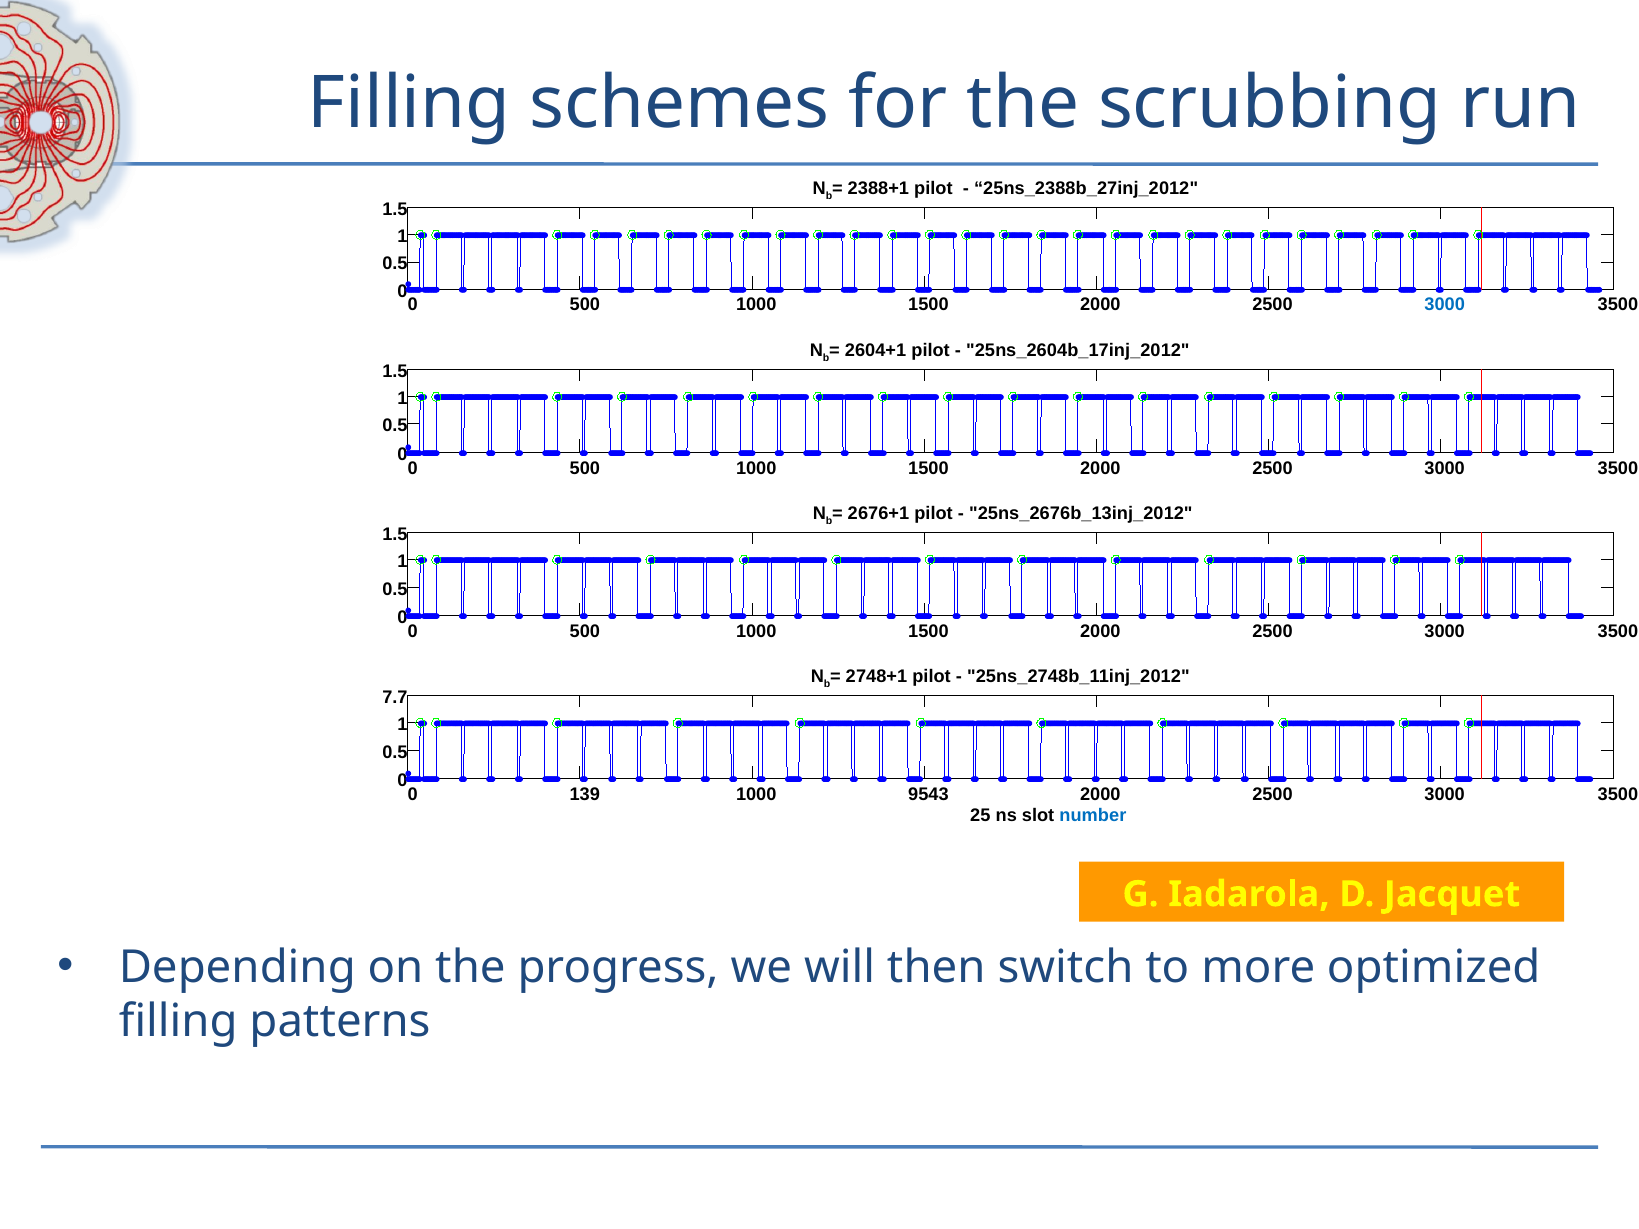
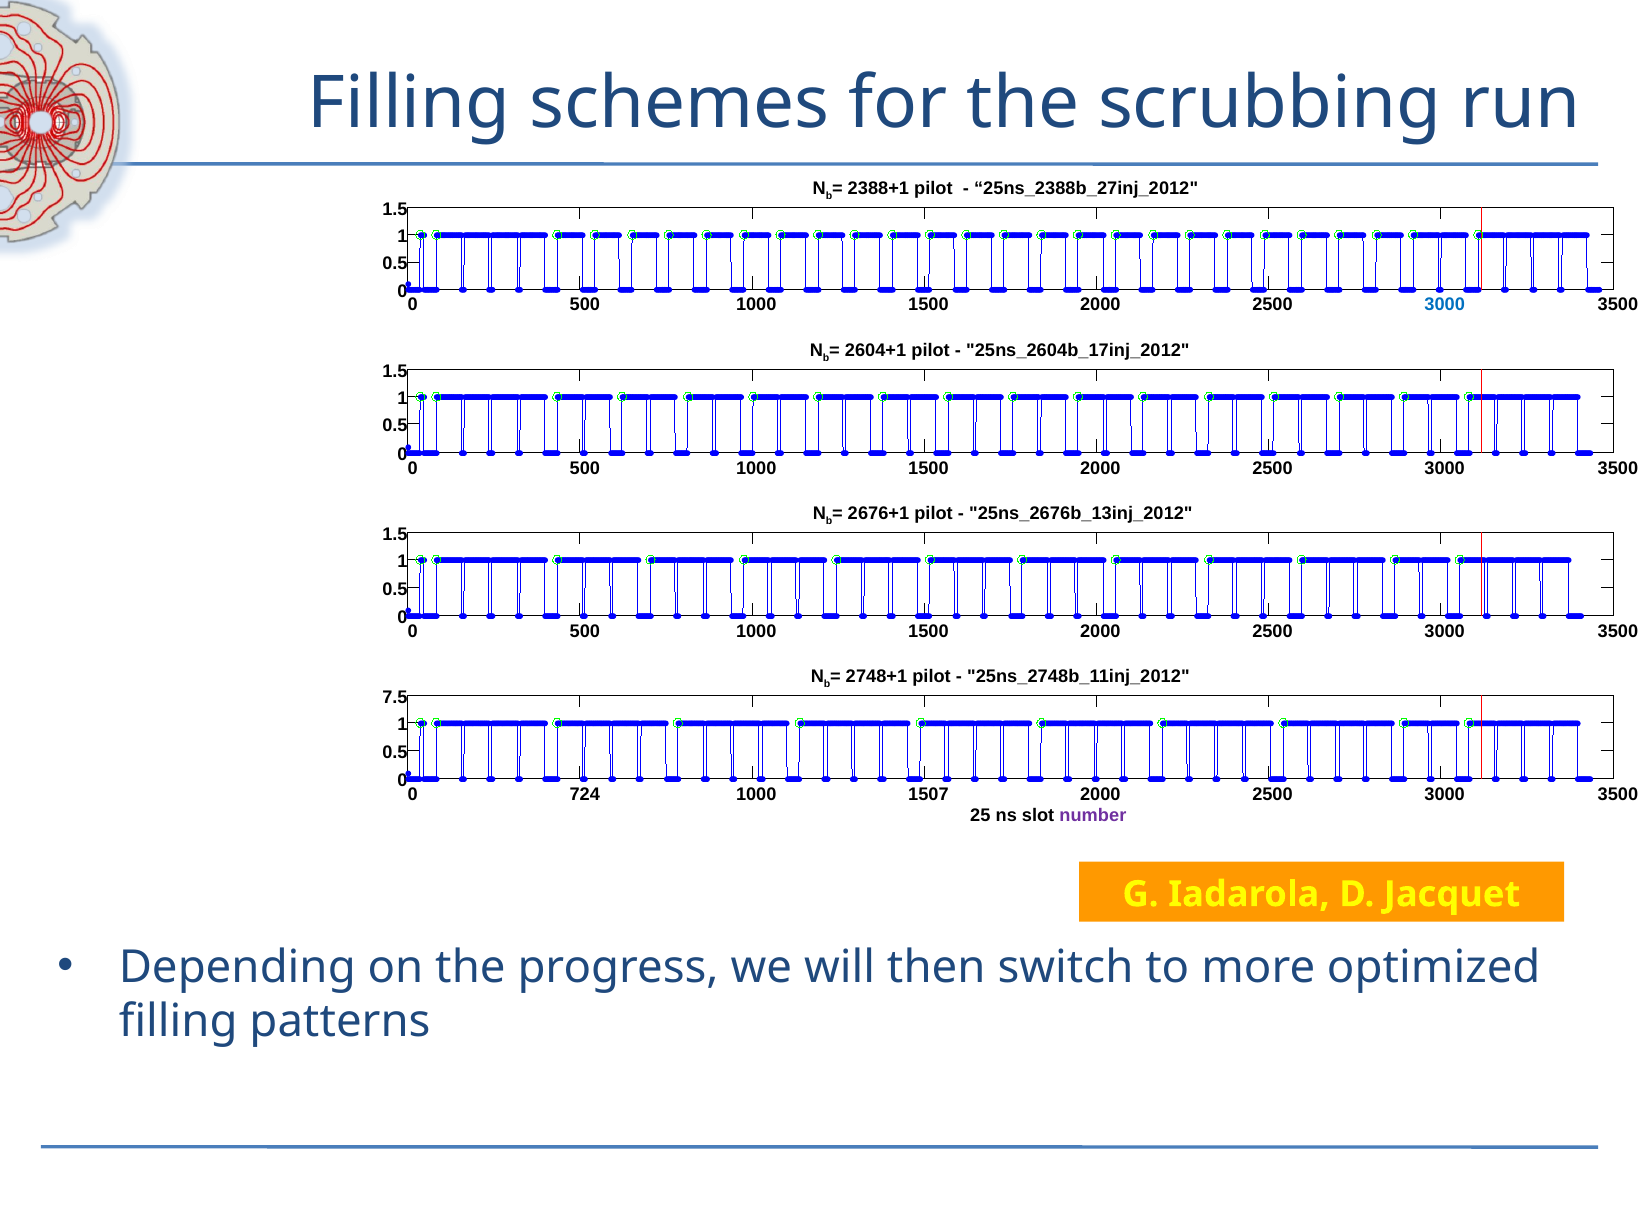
7.7: 7.7 -> 7.5
139: 139 -> 724
9543: 9543 -> 1507
number colour: blue -> purple
